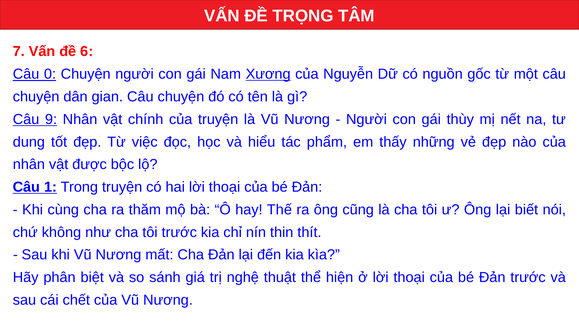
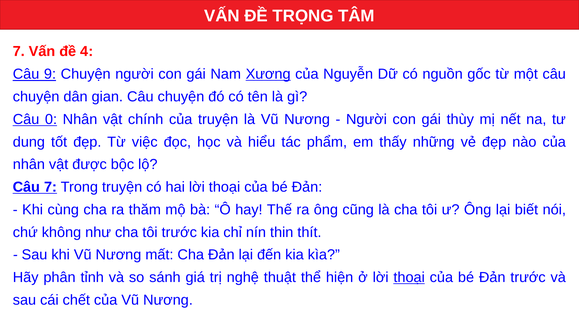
6: 6 -> 4
0: 0 -> 9
9: 9 -> 0
Câu 1: 1 -> 7
biệt: biệt -> tỉnh
thoại at (409, 277) underline: none -> present
